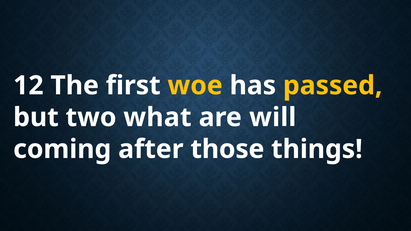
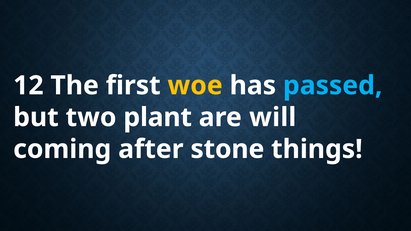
passed colour: yellow -> light blue
what: what -> plant
those: those -> stone
